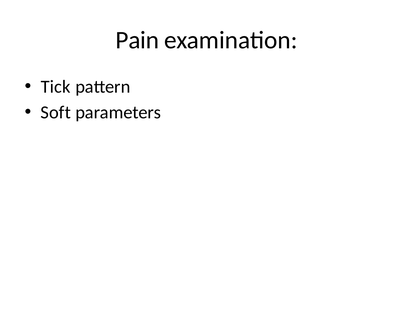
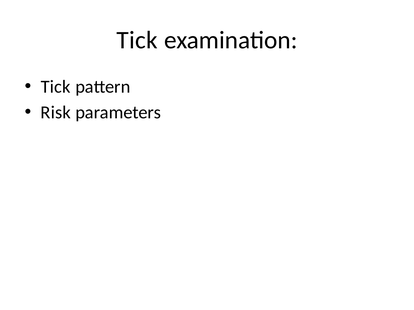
Pain at (137, 40): Pain -> Tick
Soft: Soft -> Risk
